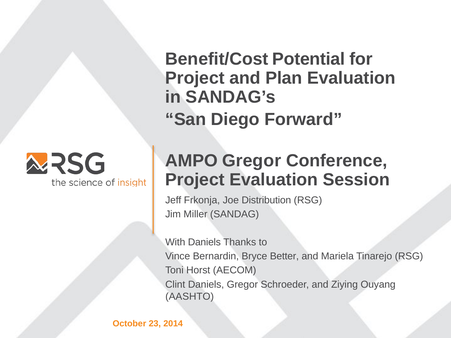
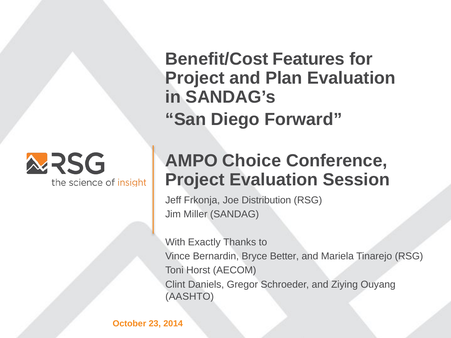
Potential: Potential -> Features
AMPO Gregor: Gregor -> Choice
With Daniels: Daniels -> Exactly
